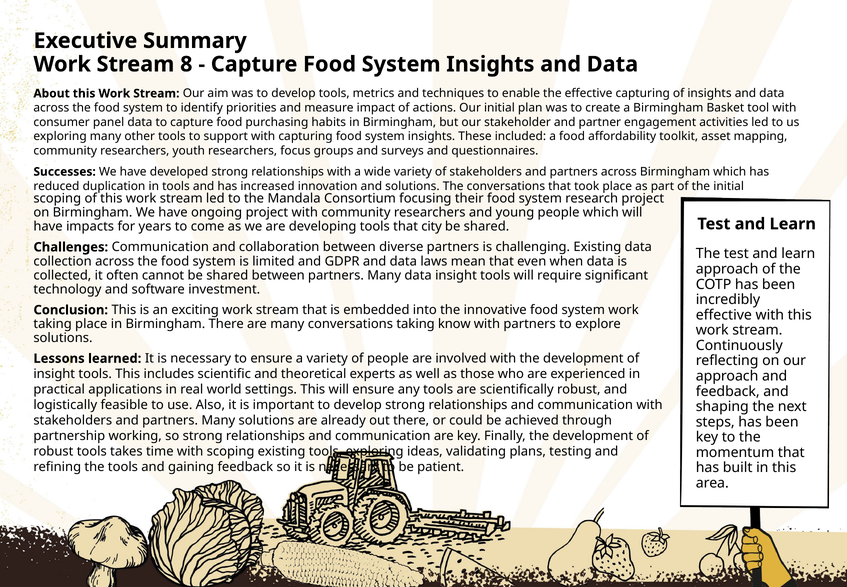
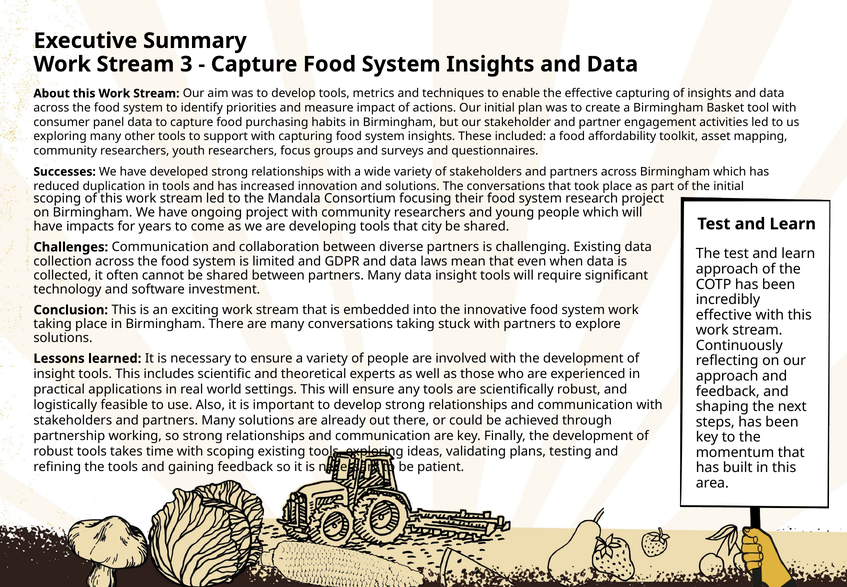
8: 8 -> 3
know: know -> stuck
